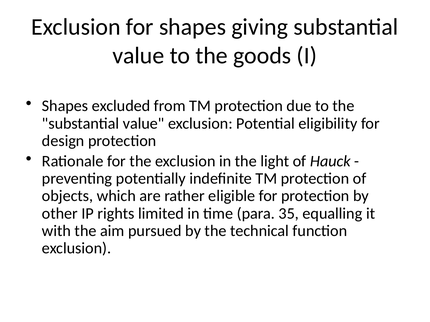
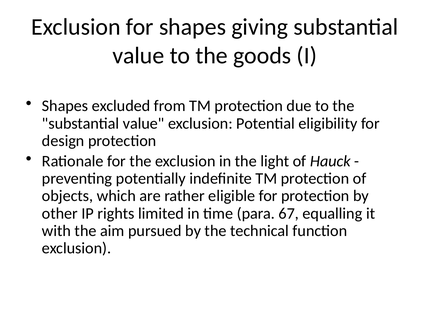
35: 35 -> 67
